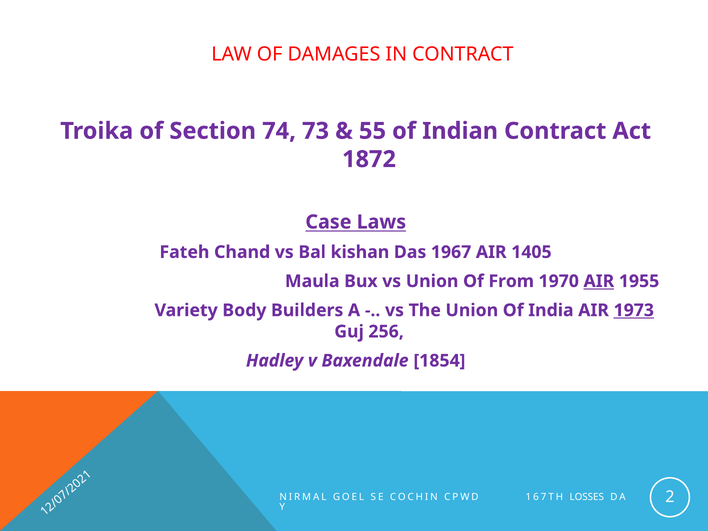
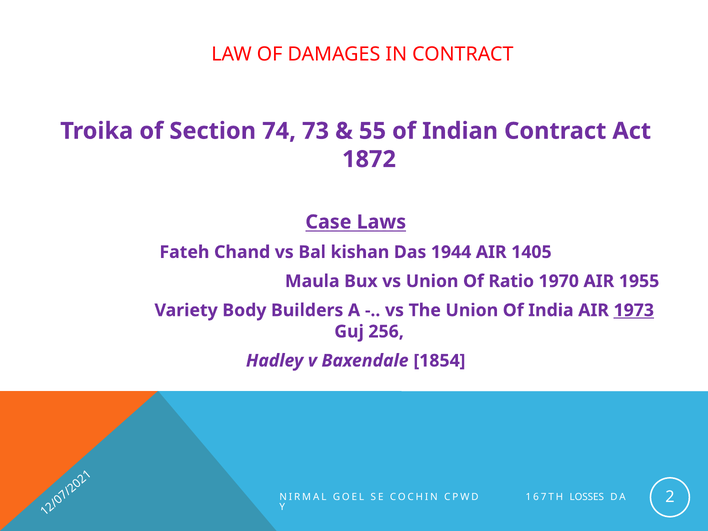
1967: 1967 -> 1944
From: From -> Ratio
AIR at (599, 281) underline: present -> none
